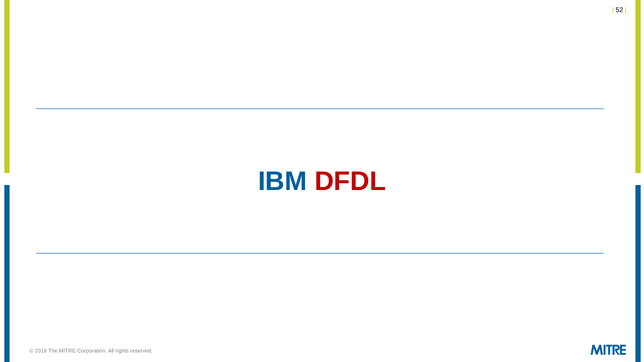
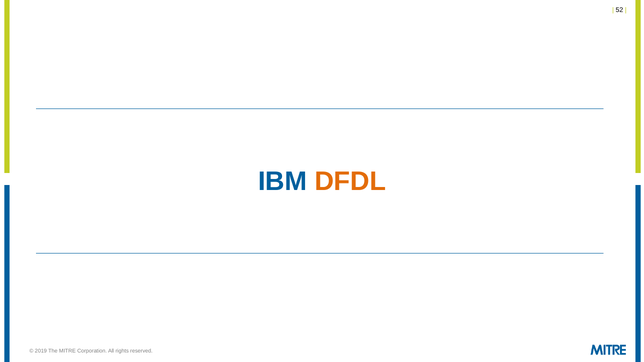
DFDL colour: red -> orange
